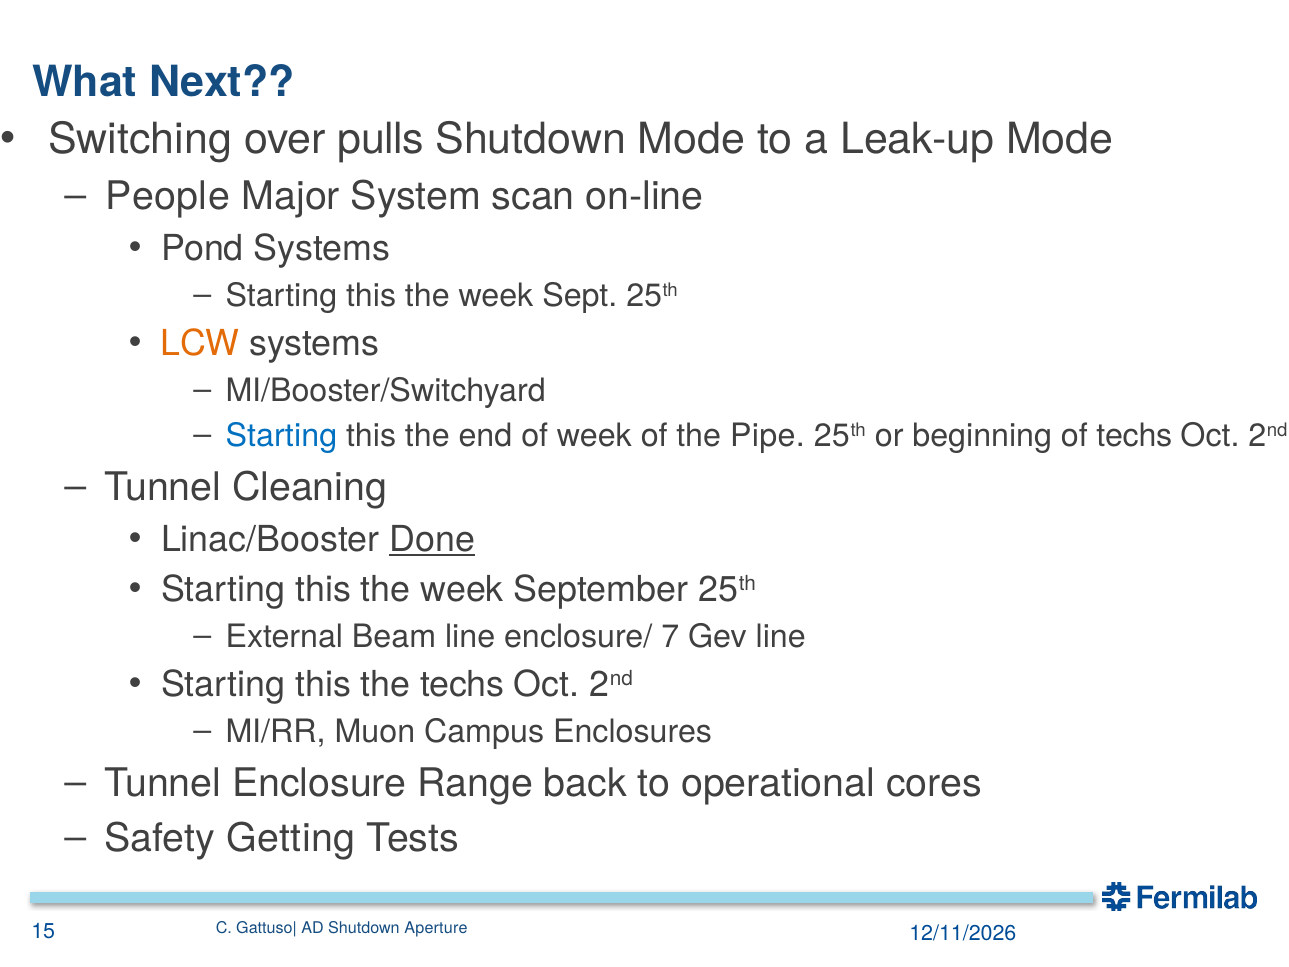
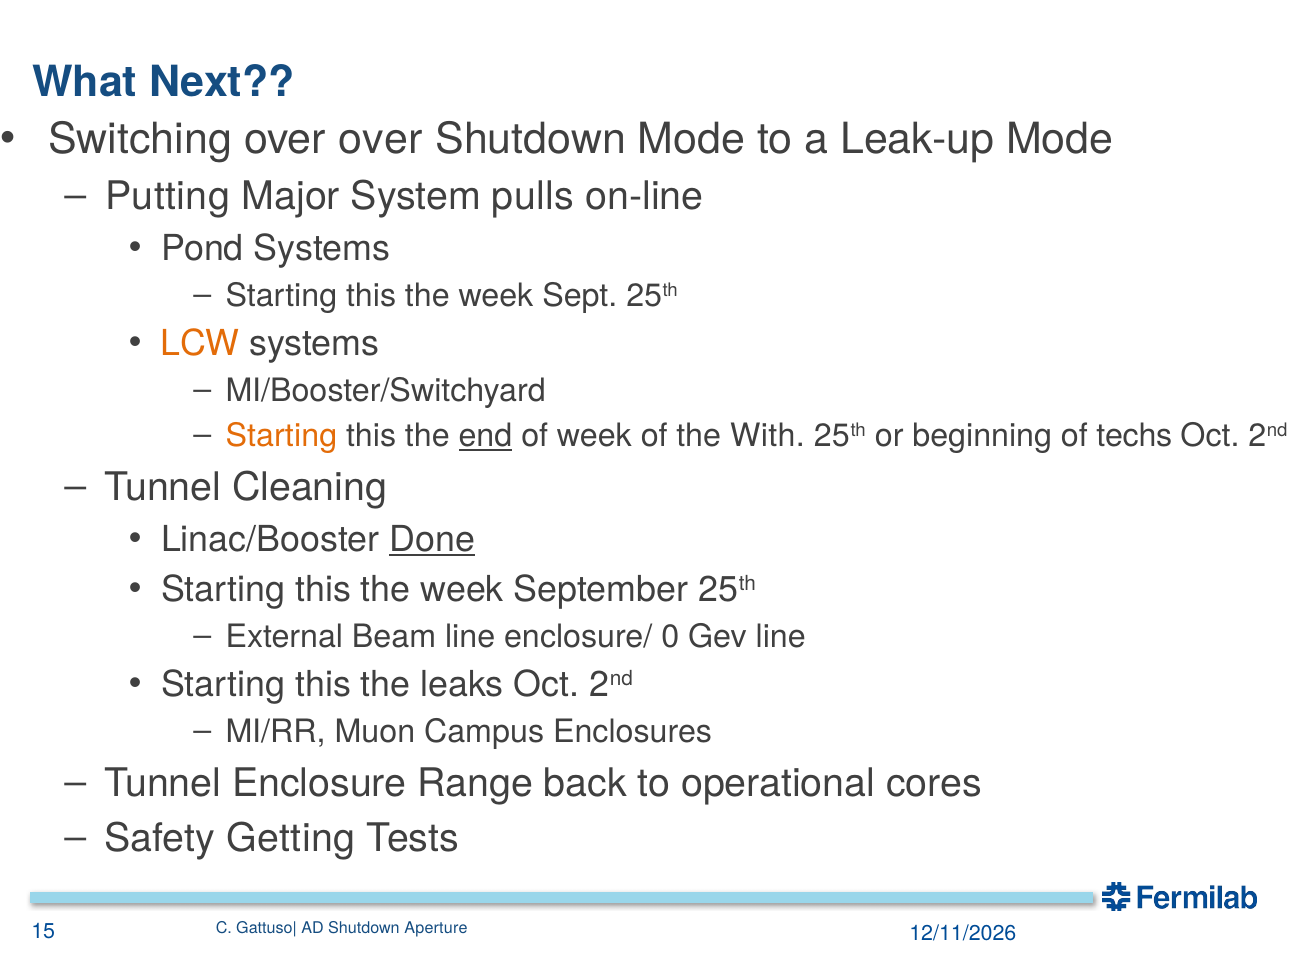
over pulls: pulls -> over
People: People -> Putting
scan: scan -> pulls
Starting at (281, 436) colour: blue -> orange
end underline: none -> present
Pipe: Pipe -> With
7: 7 -> 0
the techs: techs -> leaks
